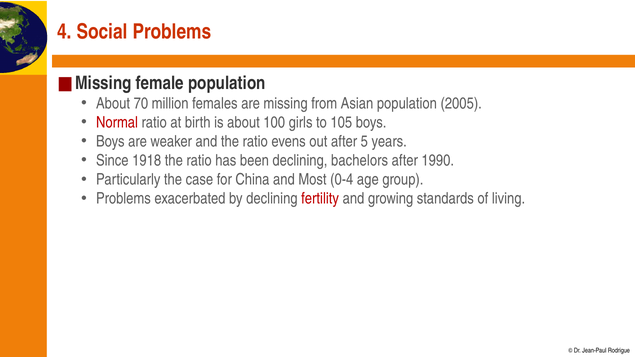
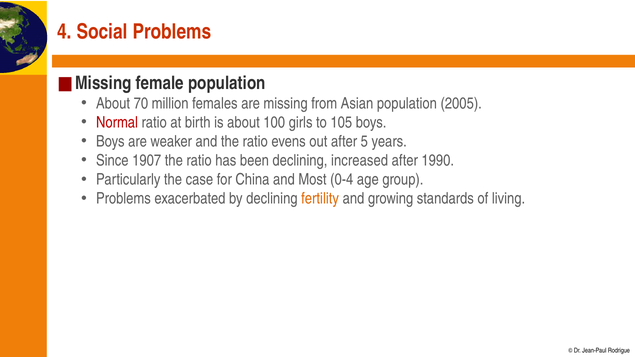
1918: 1918 -> 1907
bachelors: bachelors -> increased
fertility colour: red -> orange
